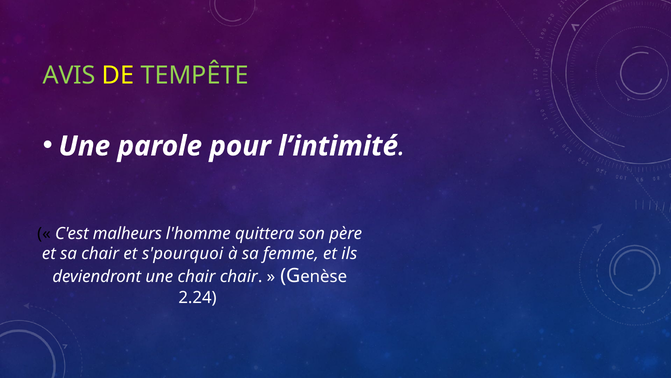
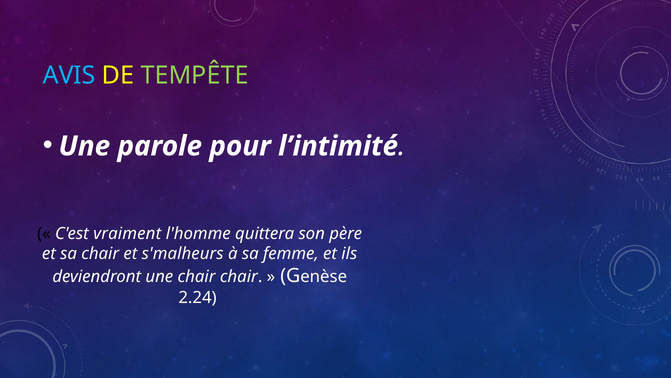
AVIS colour: light green -> light blue
malheurs: malheurs -> vraiment
s'pourquoi: s'pourquoi -> s'malheurs
